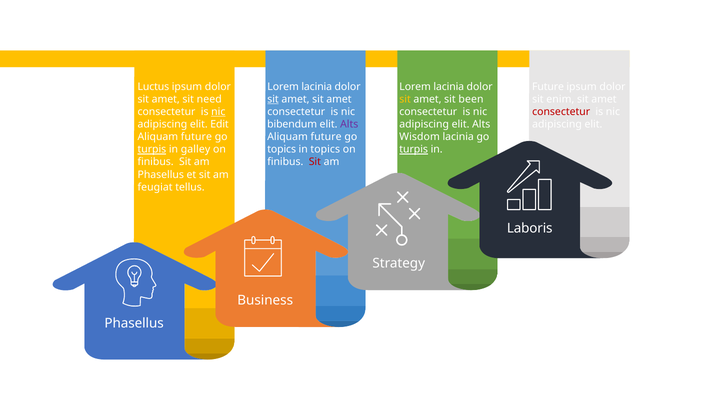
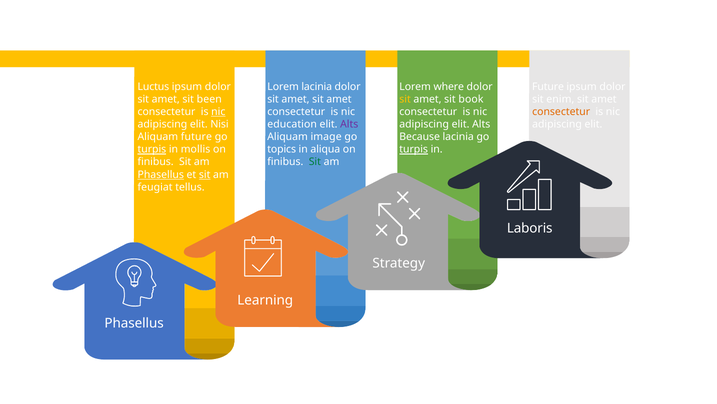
lacinia at (449, 86): lacinia -> where
need: need -> been
sit at (273, 99) underline: present -> none
been: been -> book
consectetur at (561, 112) colour: red -> orange
Edit: Edit -> Nisi
bibendum: bibendum -> education
future at (326, 137): future -> image
Wisdom: Wisdom -> Because
galley: galley -> mollis
in topics: topics -> aliqua
Sit at (315, 162) colour: red -> green
Phasellus at (161, 174) underline: none -> present
sit at (205, 174) underline: none -> present
Business: Business -> Learning
